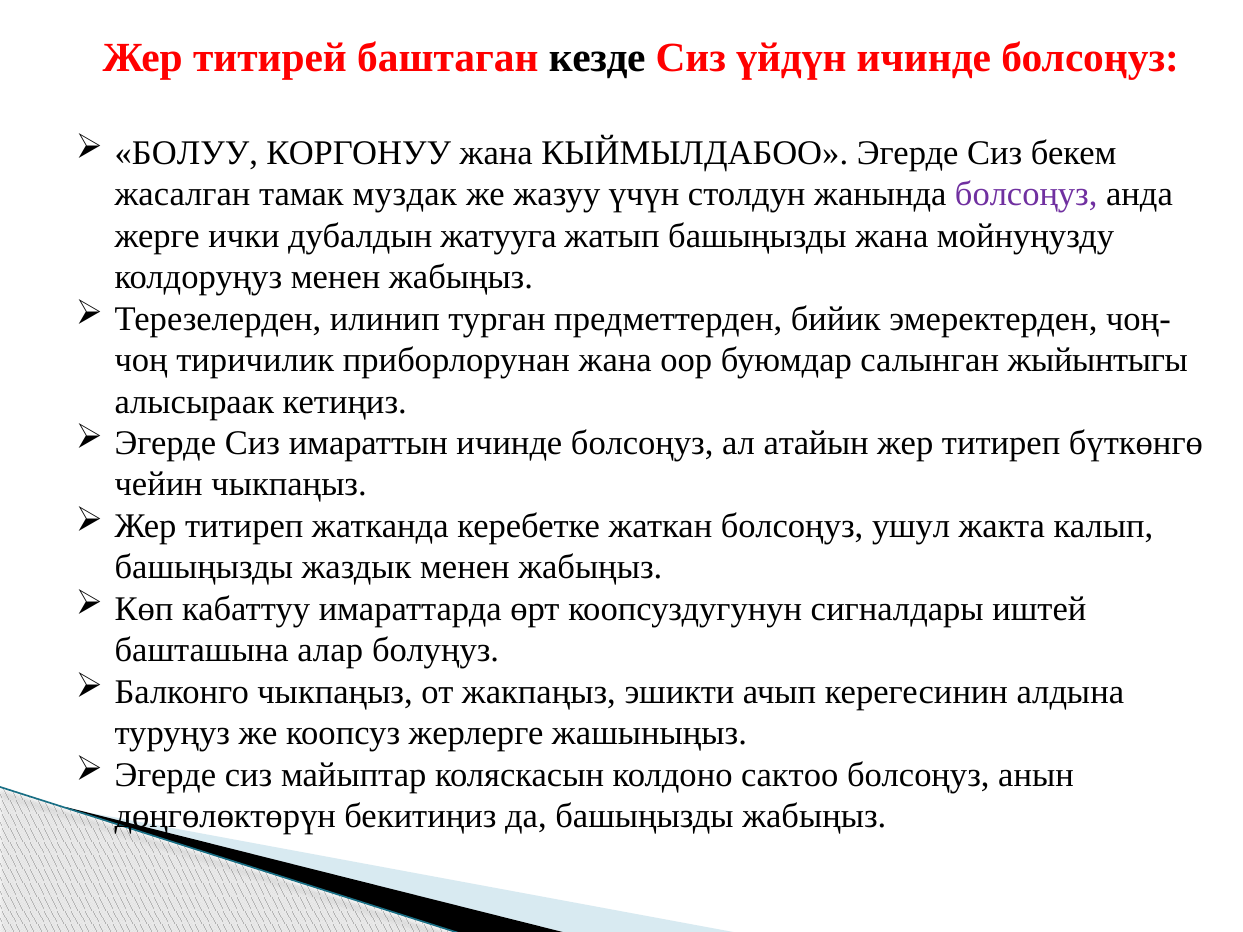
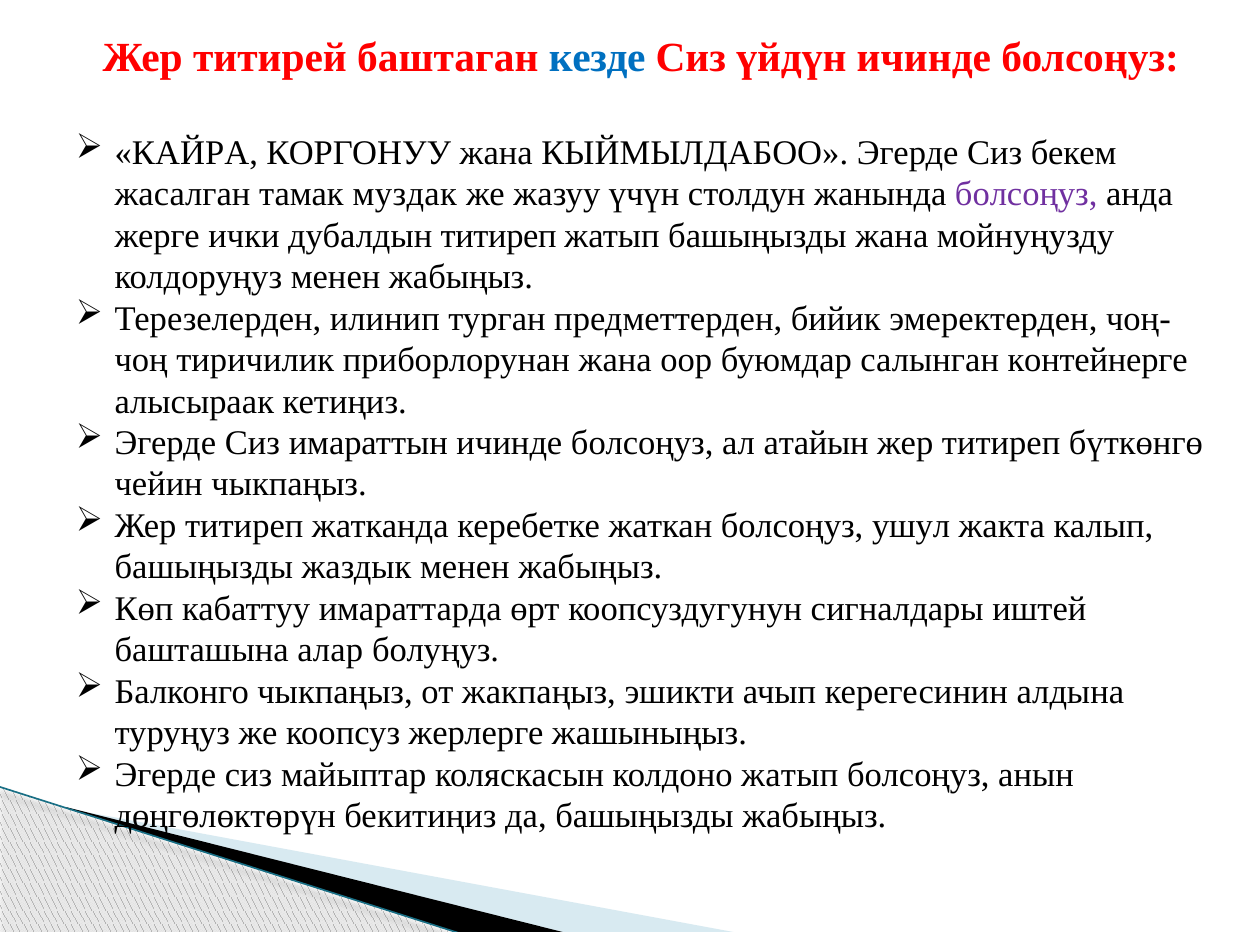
кезде colour: black -> blue
БОЛУУ: БОЛУУ -> КАЙРА
дубалдын жатууга: жатууга -> титиреп
жыйынтыгы: жыйынтыгы -> контейнерге
колдоно сактоо: сактоо -> жатып
